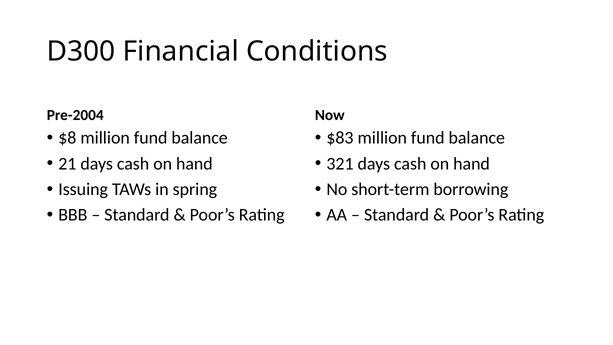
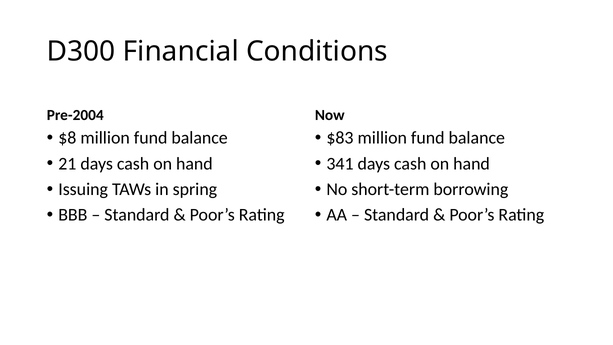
321: 321 -> 341
